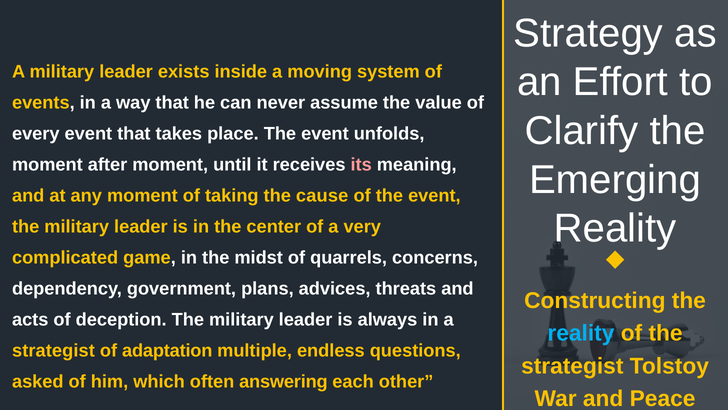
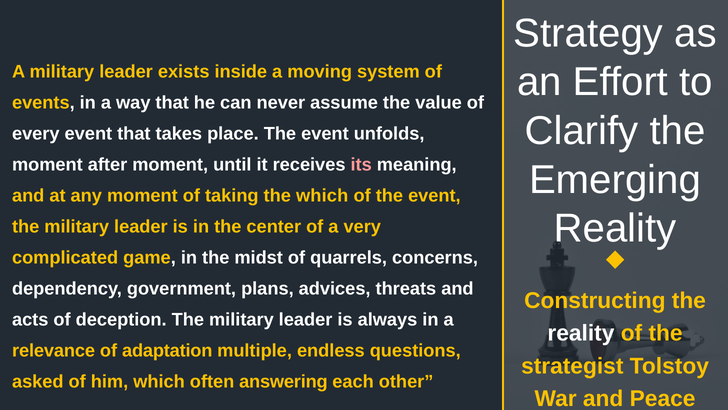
the cause: cause -> which
reality at (581, 333) colour: light blue -> white
strategist at (53, 351): strategist -> relevance
